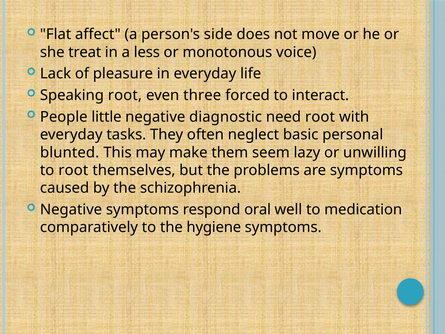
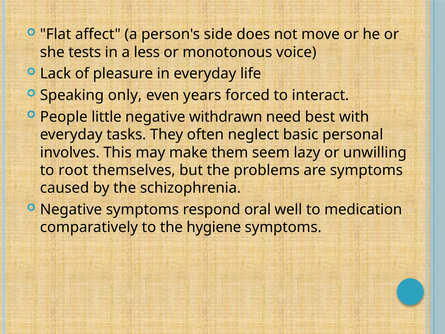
treat: treat -> tests
Speaking root: root -> only
three: three -> years
diagnostic: diagnostic -> withdrawn
need root: root -> best
blunted: blunted -> involves
